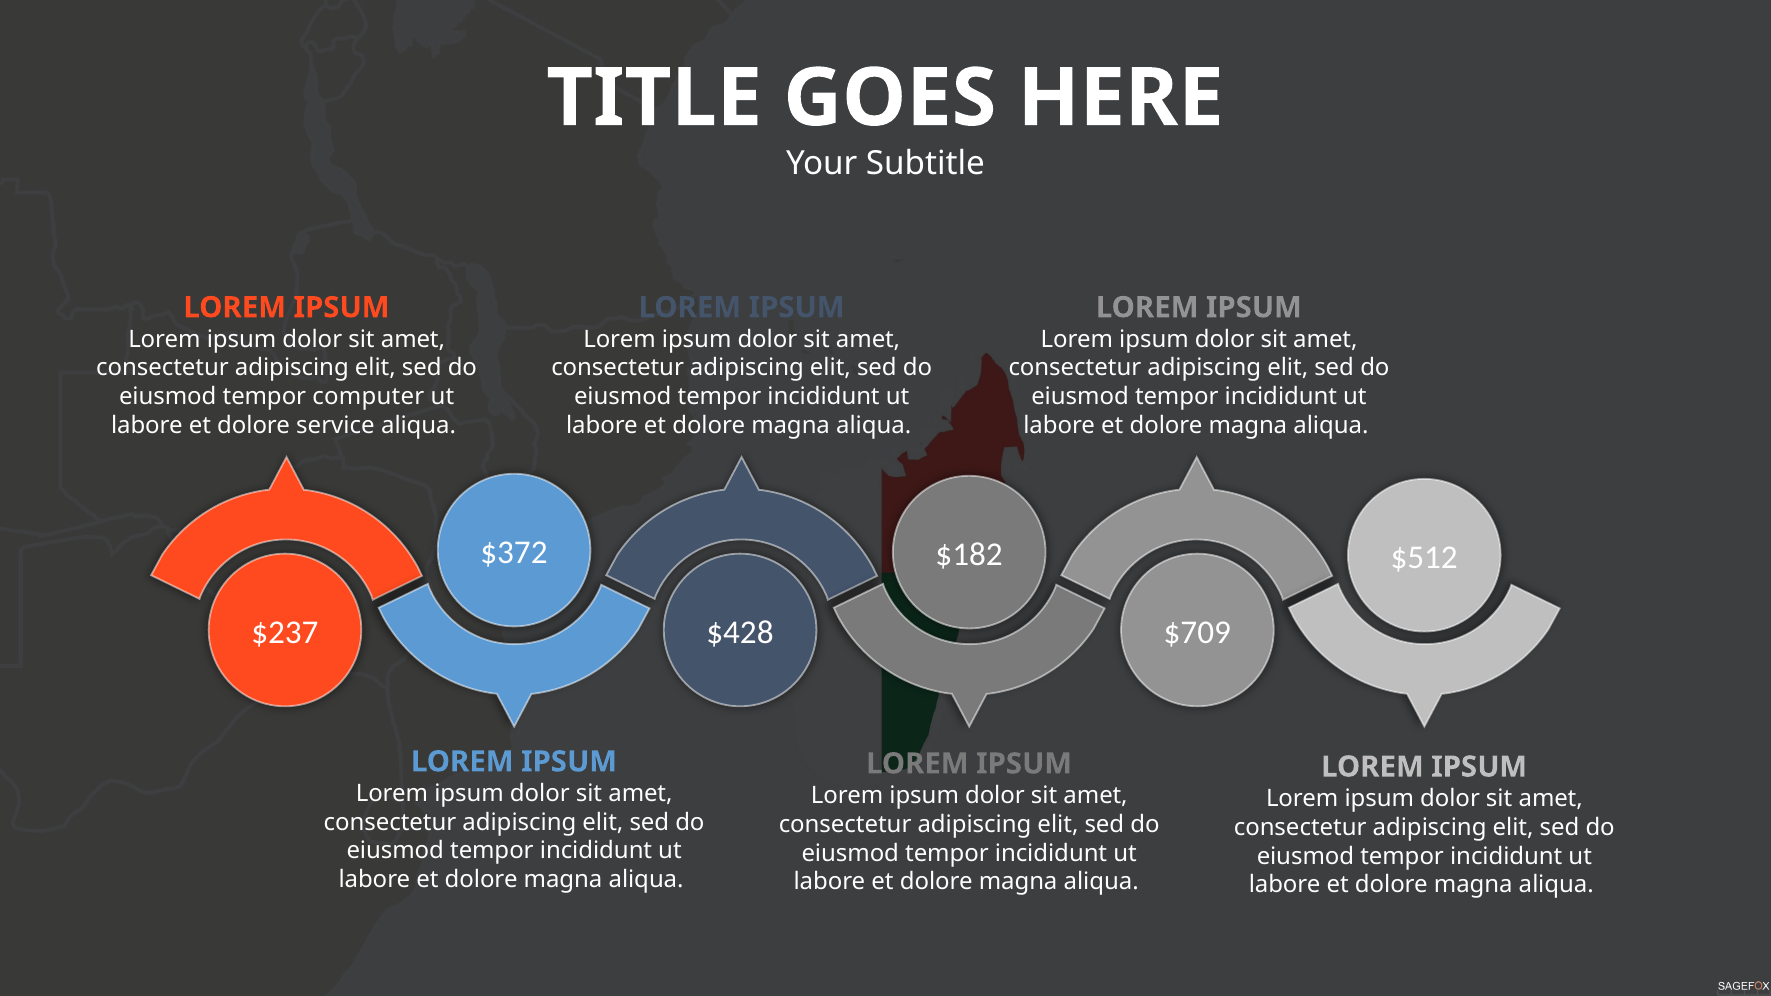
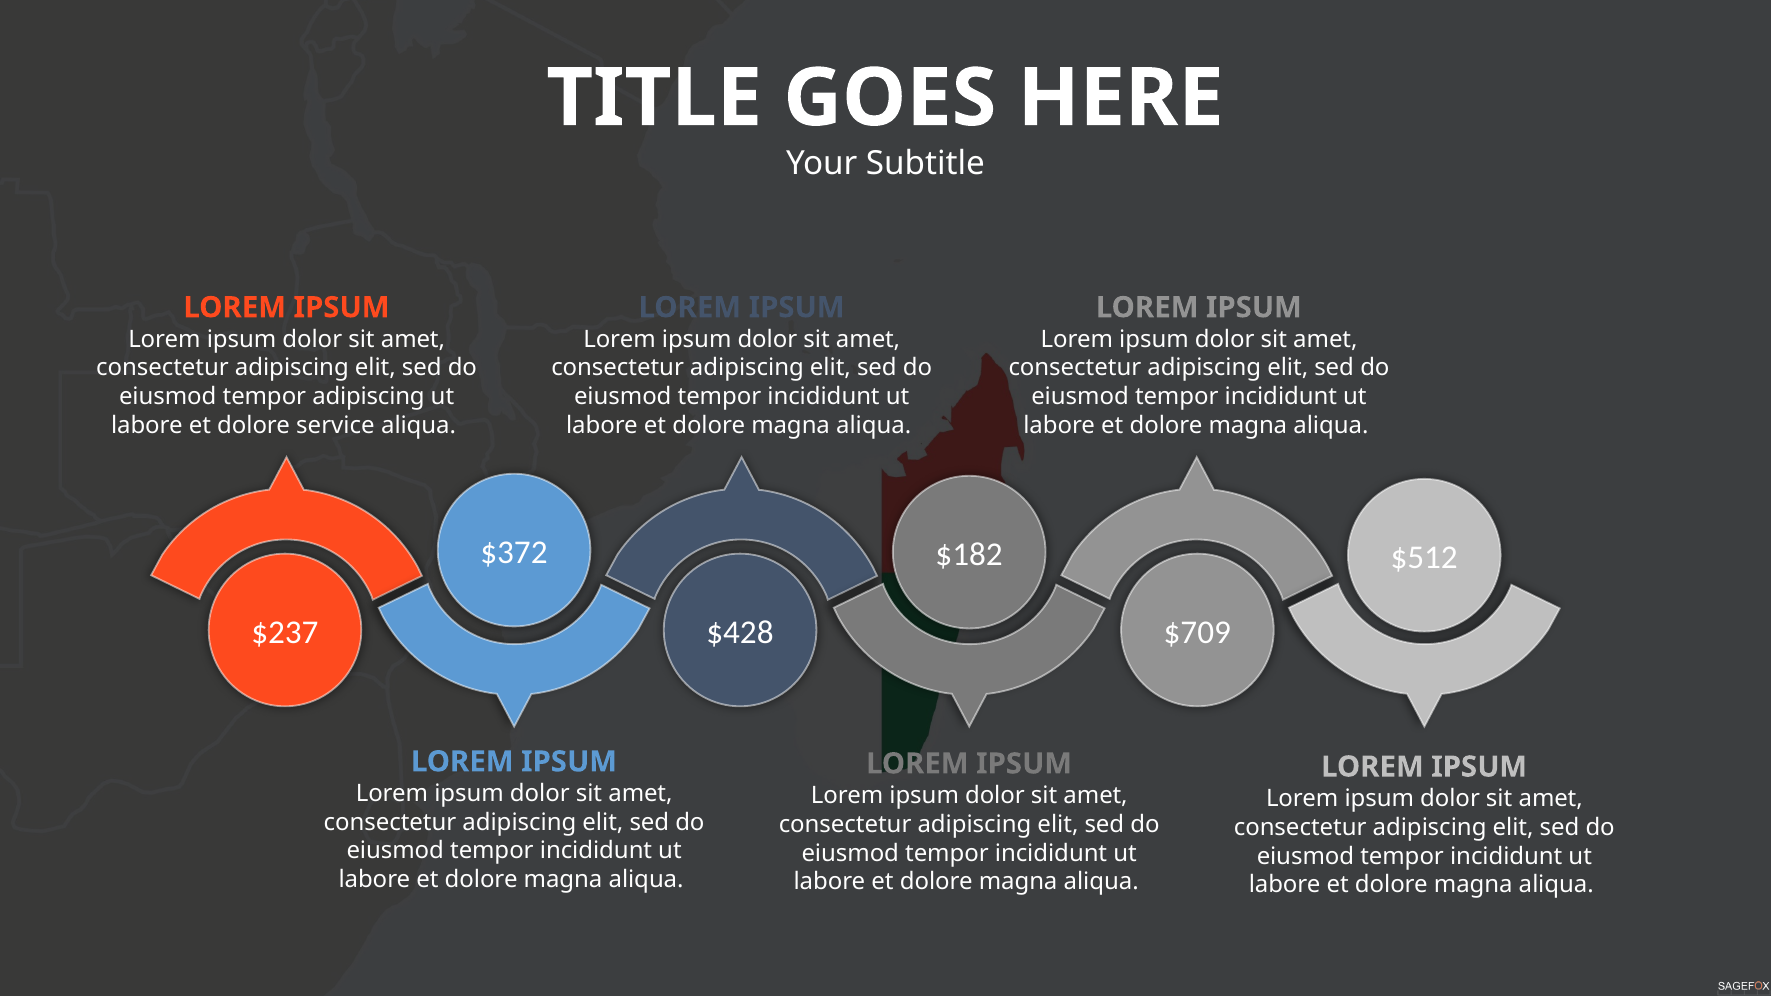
tempor computer: computer -> adipiscing
